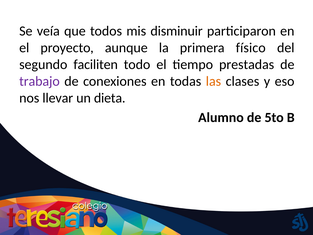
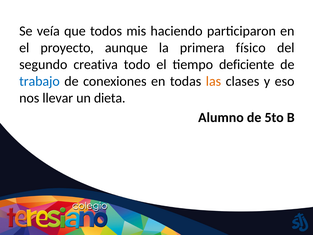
disminuir: disminuir -> haciendo
faciliten: faciliten -> creativa
prestadas: prestadas -> deficiente
trabajo colour: purple -> blue
